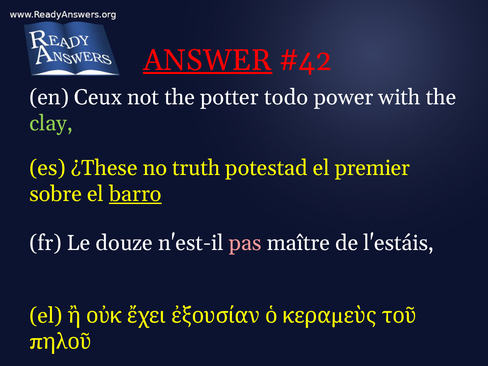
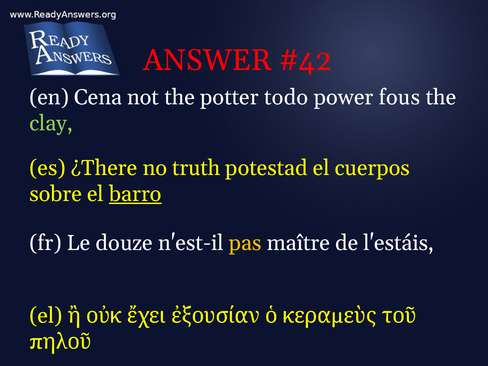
ANSWER underline: present -> none
Ceux: Ceux -> Cena
with: with -> fous
¿These: ¿These -> ¿There
premier: premier -> cuerpos
pas colour: pink -> yellow
